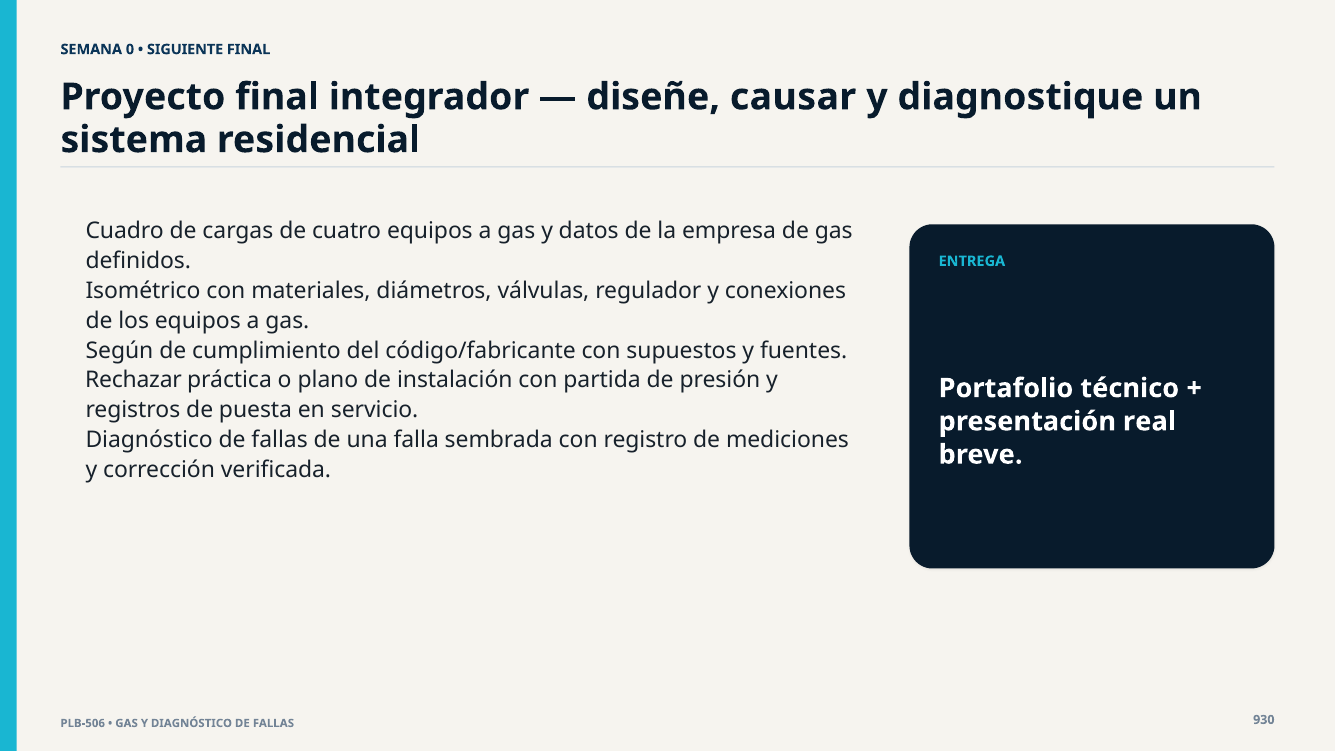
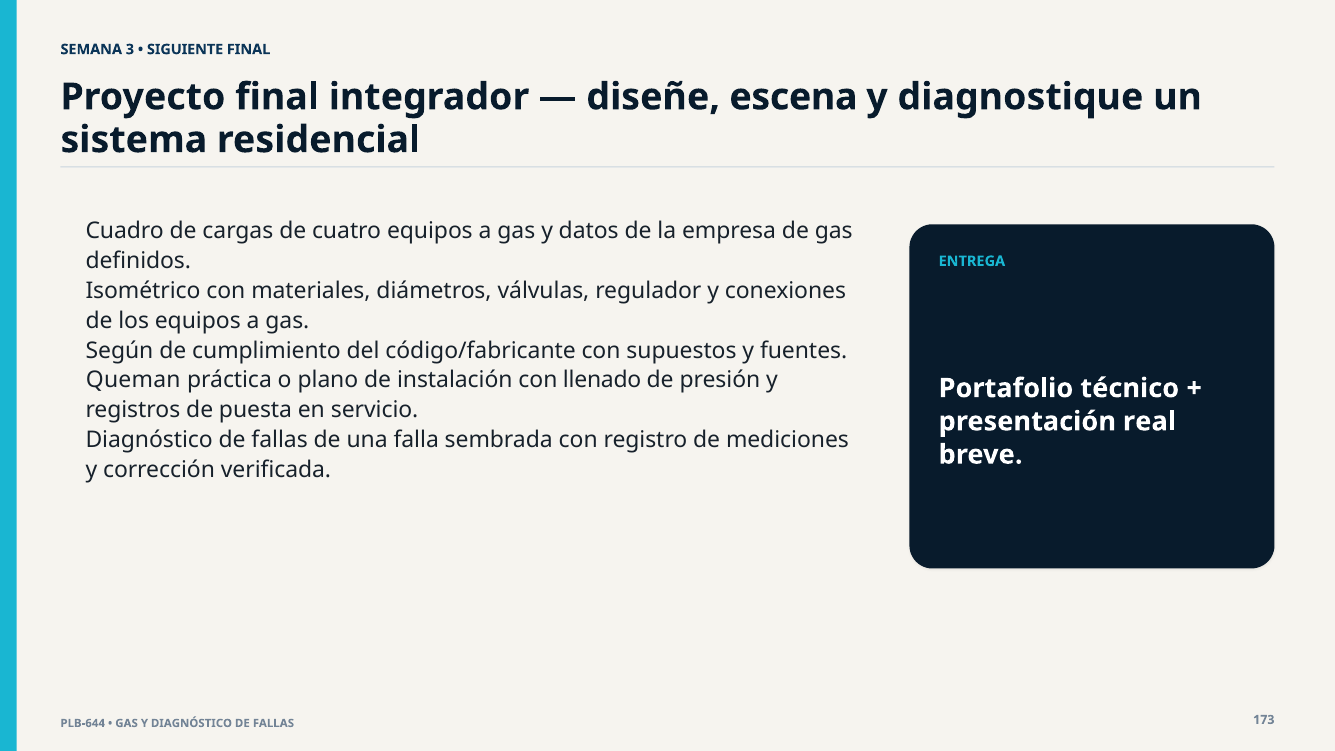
0: 0 -> 3
causar: causar -> escena
Rechazar: Rechazar -> Queman
partida: partida -> llenado
PLB-506: PLB-506 -> PLB-644
930: 930 -> 173
